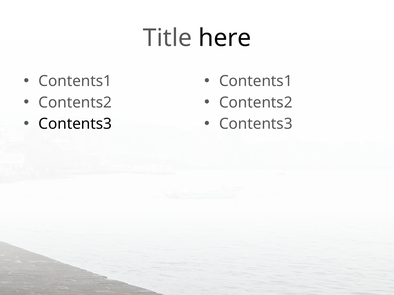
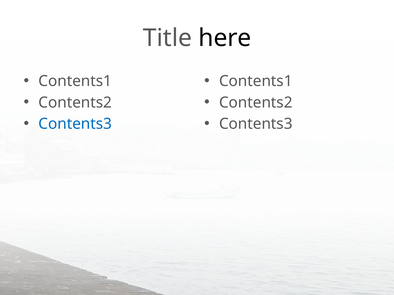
Contents3 at (75, 124) colour: black -> blue
